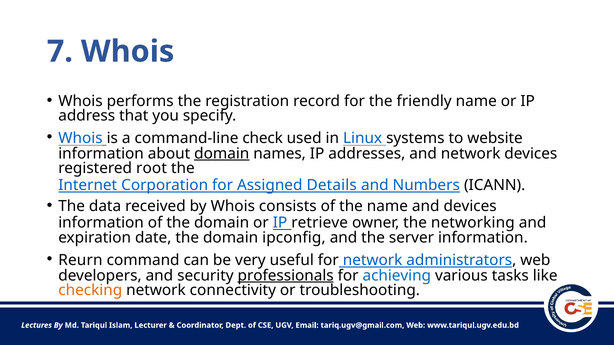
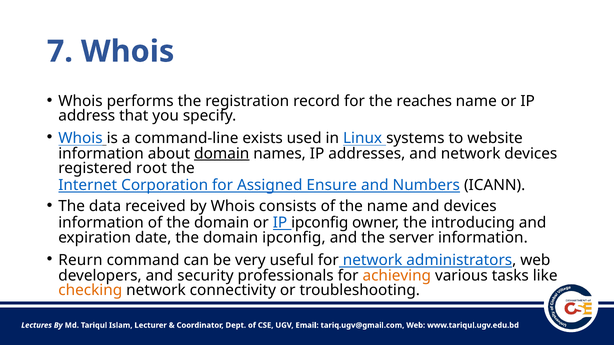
friendly: friendly -> reaches
check: check -> exists
Details: Details -> Ensure
IP retrieve: retrieve -> ipconfig
networking: networking -> introducing
professionals underline: present -> none
achieving colour: blue -> orange
